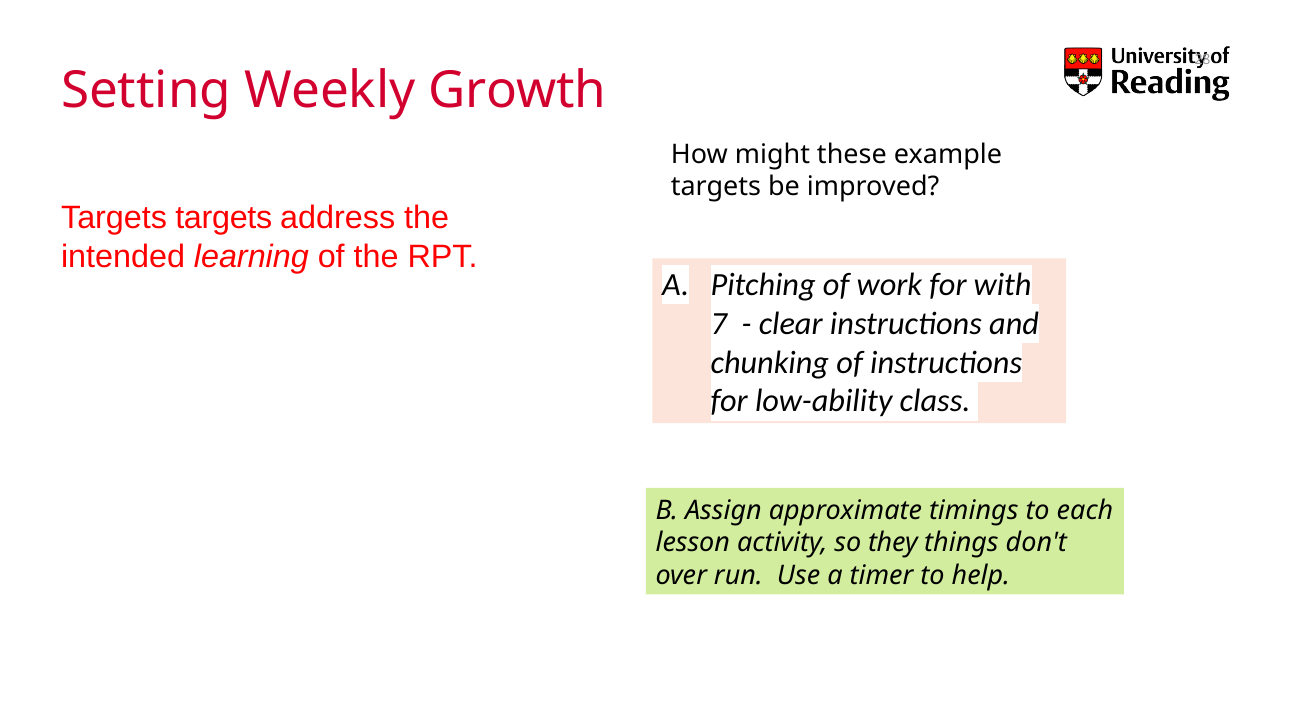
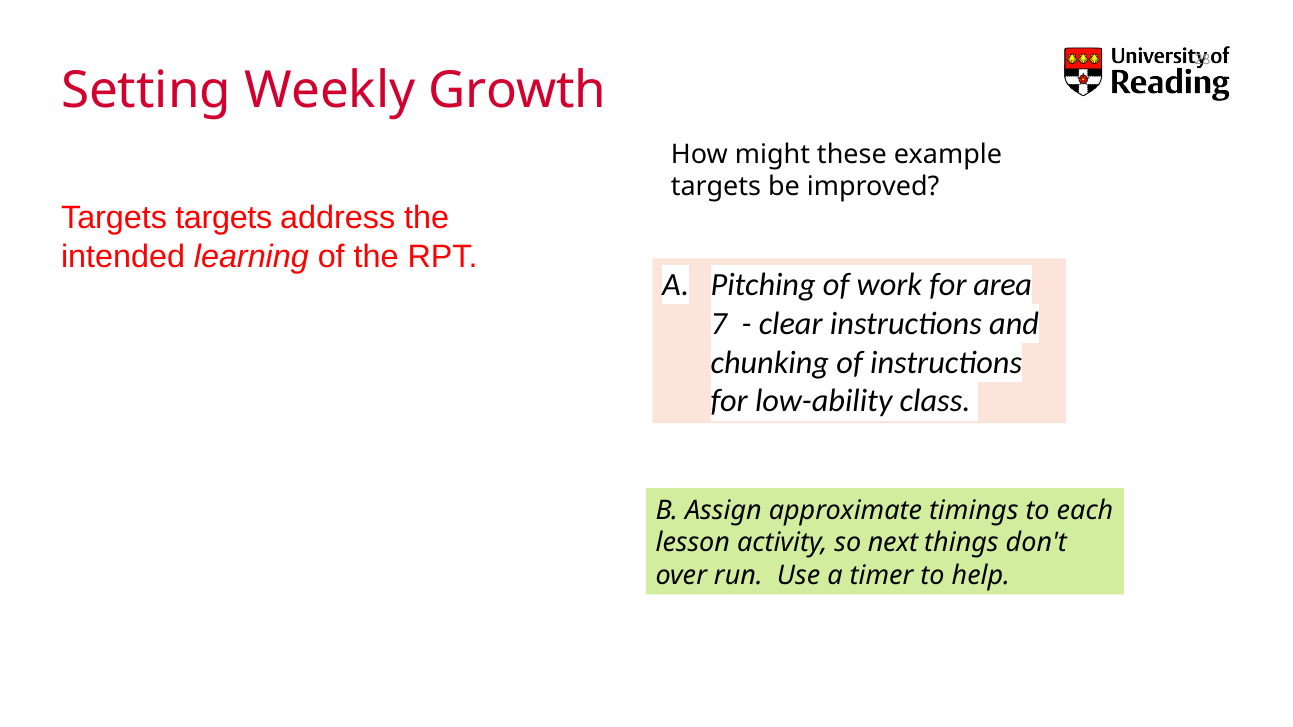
with: with -> area
they: they -> next
